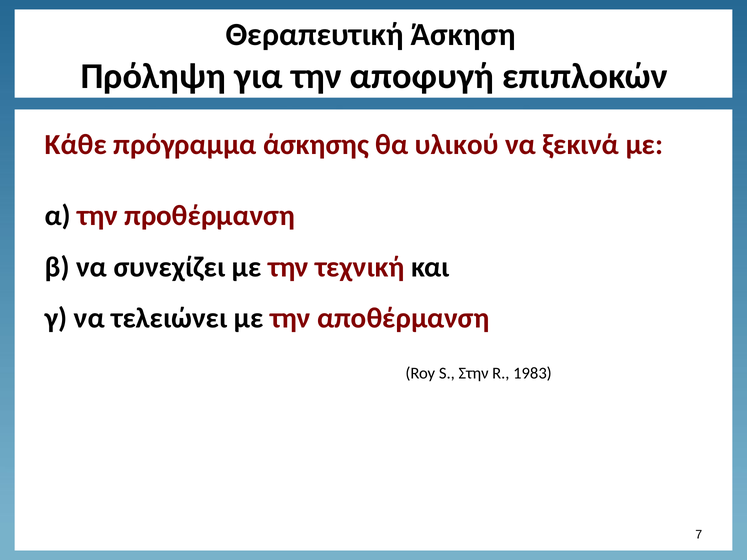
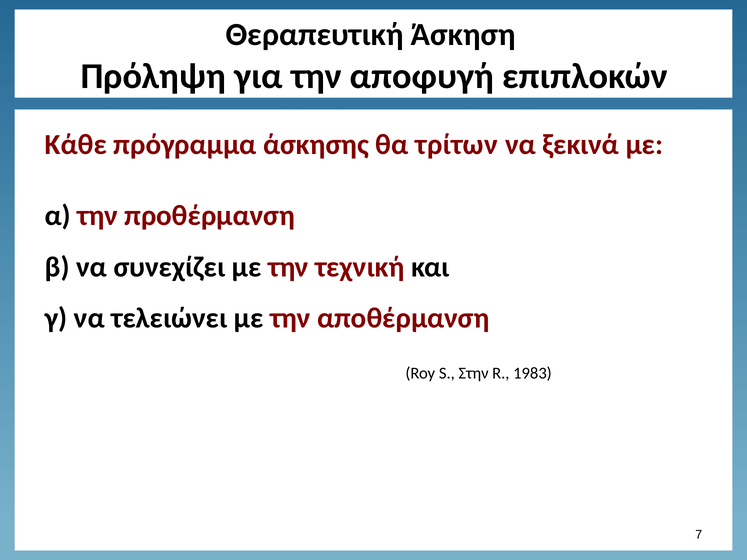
υλικού: υλικού -> τρίτων
